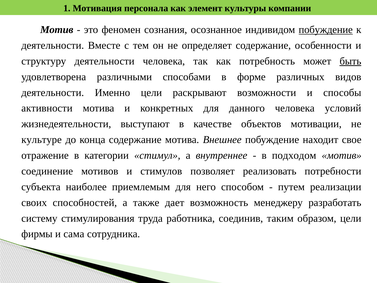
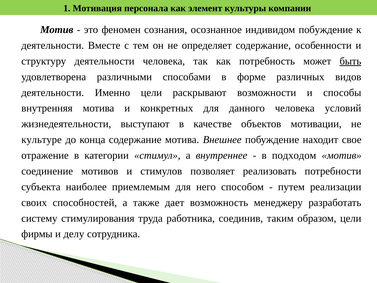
побуждение at (326, 30) underline: present -> none
активности: активности -> внутренняя
сама: сама -> делу
